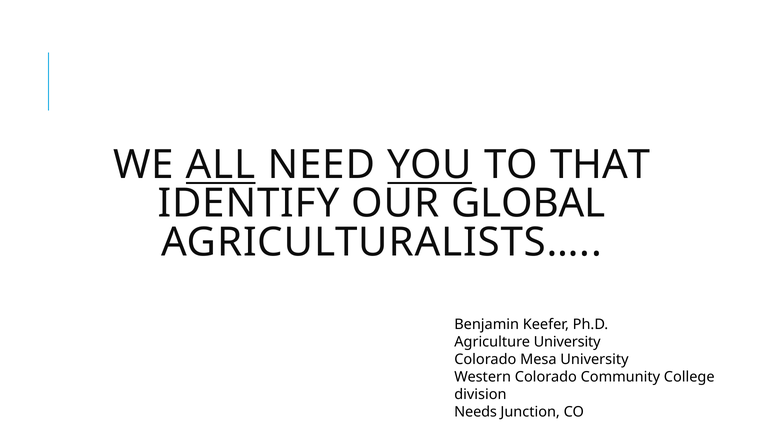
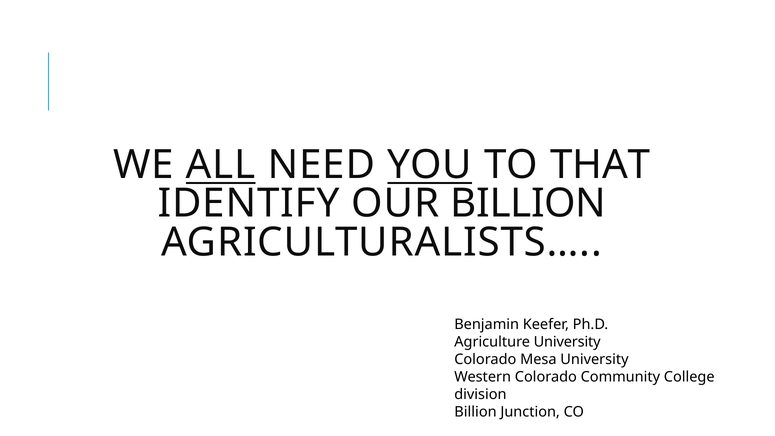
OUR GLOBAL: GLOBAL -> BILLION
Needs at (476, 412): Needs -> Billion
